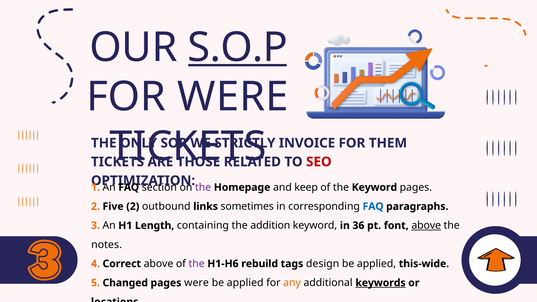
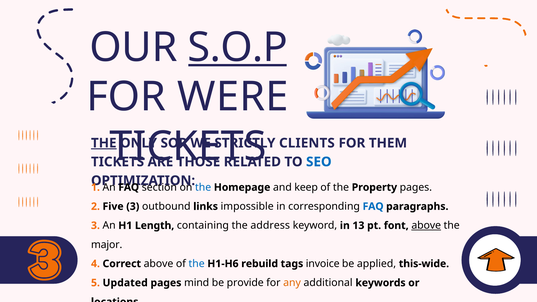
THE at (104, 143) underline: none -> present
INVOICE: INVOICE -> CLIENTS
SEO colour: red -> blue
the at (203, 187) colour: purple -> blue
the Keyword: Keyword -> Property
Five 2: 2 -> 3
sometimes: sometimes -> impossible
addition: addition -> address
36: 36 -> 13
notes: notes -> major
the at (197, 264) colour: purple -> blue
design: design -> invoice
Changed: Changed -> Updated
pages were: were -> mind
applied at (245, 283): applied -> provide
keywords underline: present -> none
